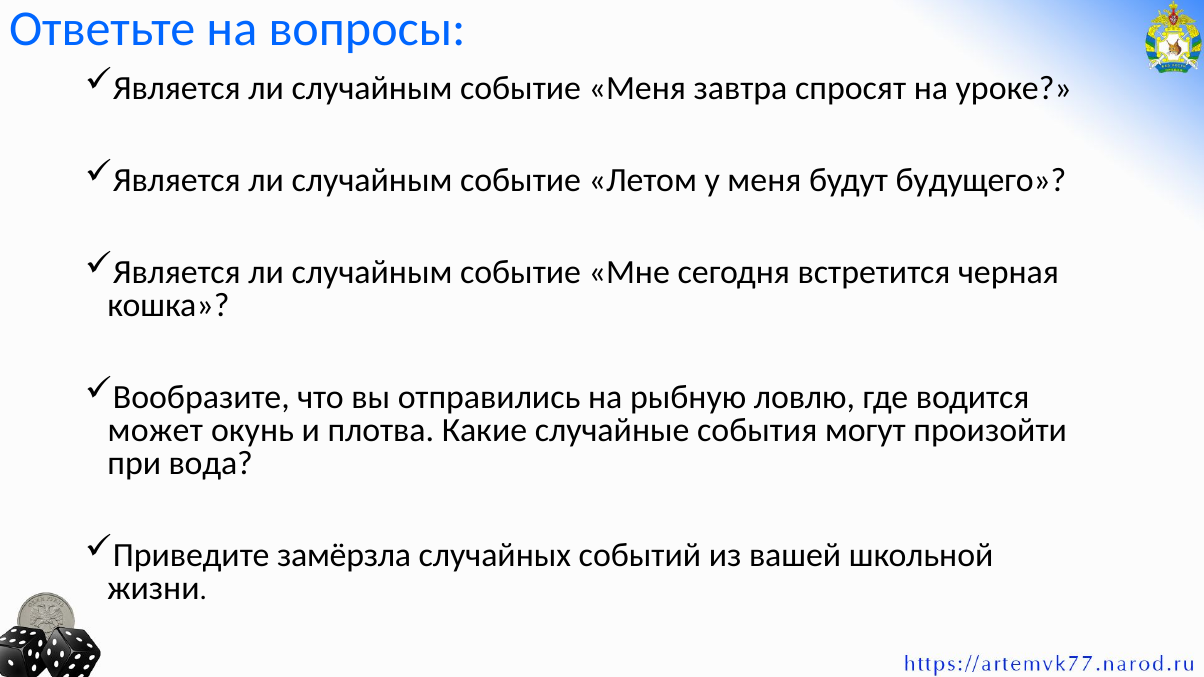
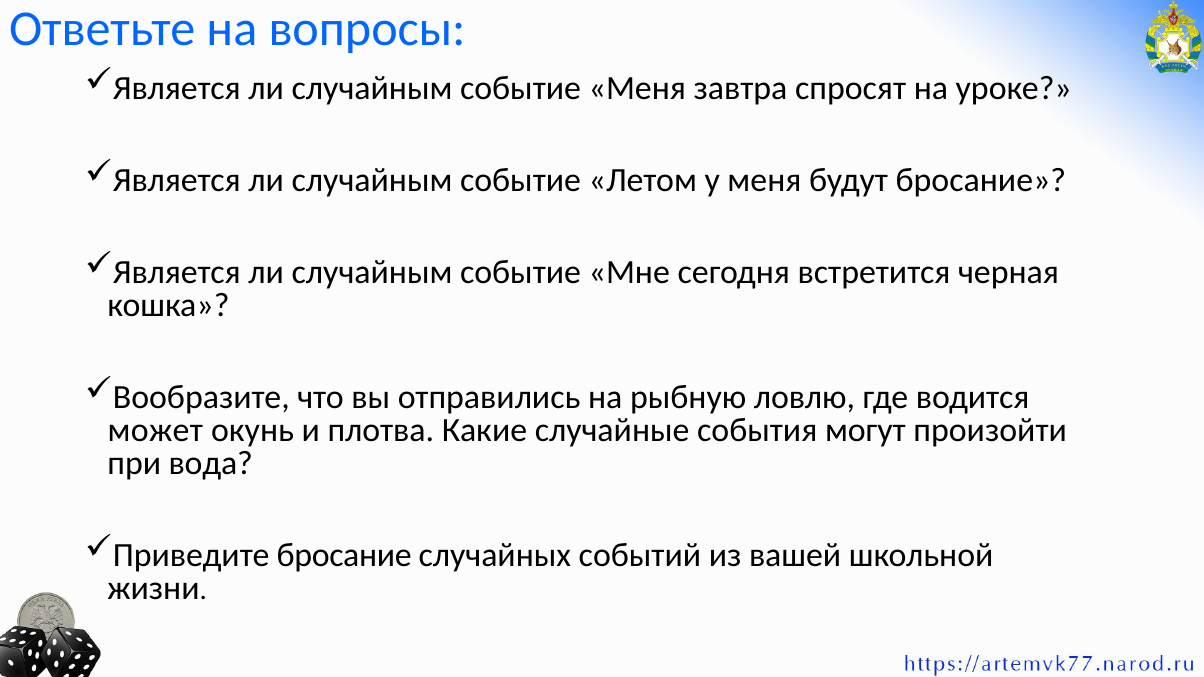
будут будущего: будущего -> бросание
Приведите замёрзла: замёрзла -> бросание
